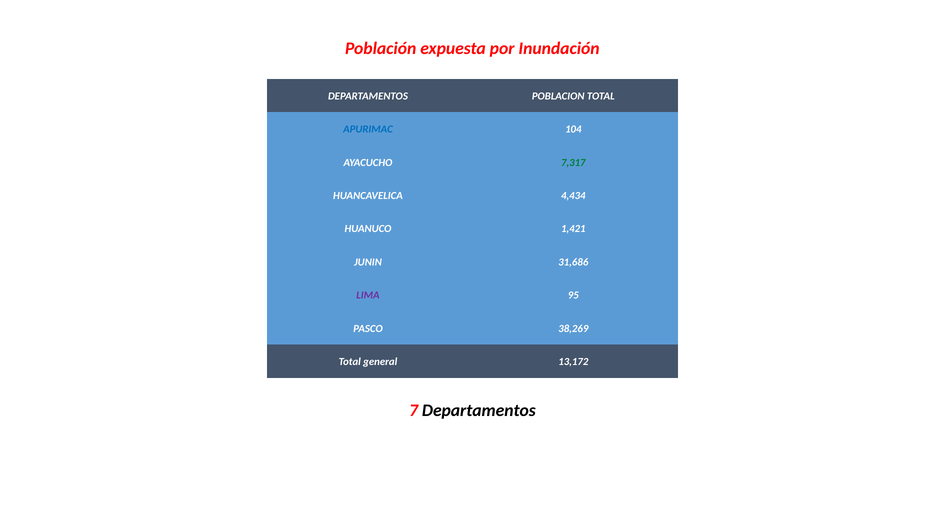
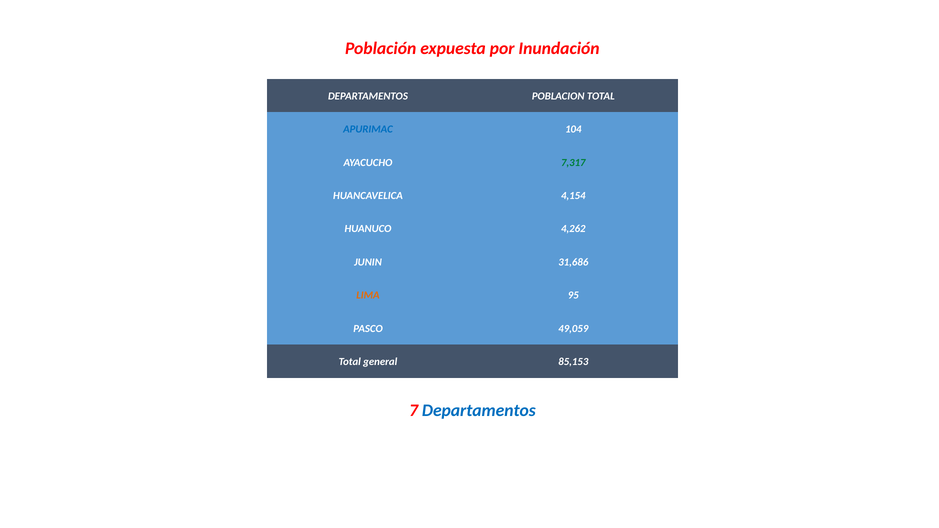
4,434: 4,434 -> 4,154
1,421: 1,421 -> 4,262
LIMA colour: purple -> orange
38,269: 38,269 -> 49,059
13,172: 13,172 -> 85,153
Departamentos at (479, 410) colour: black -> blue
